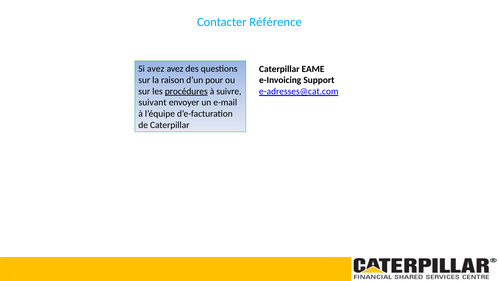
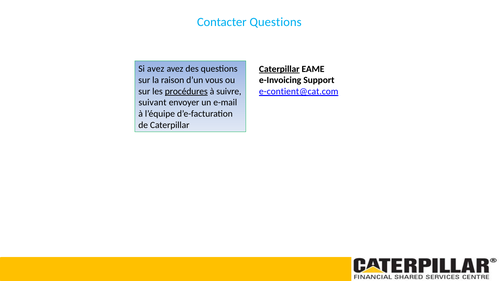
Contacter Référence: Référence -> Questions
Caterpillar at (279, 69) underline: none -> present
pour: pour -> vous
e-adresses@cat.com: e-adresses@cat.com -> e-contient@cat.com
